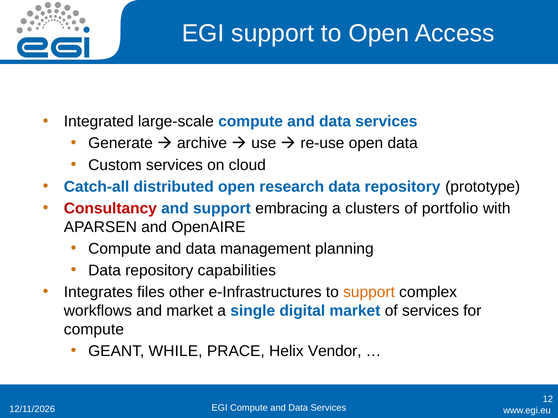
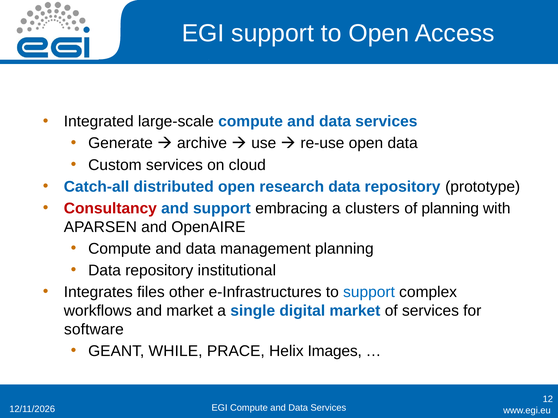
of portfolio: portfolio -> planning
capabilities: capabilities -> institutional
support at (369, 292) colour: orange -> blue
compute at (94, 330): compute -> software
Vendor: Vendor -> Images
